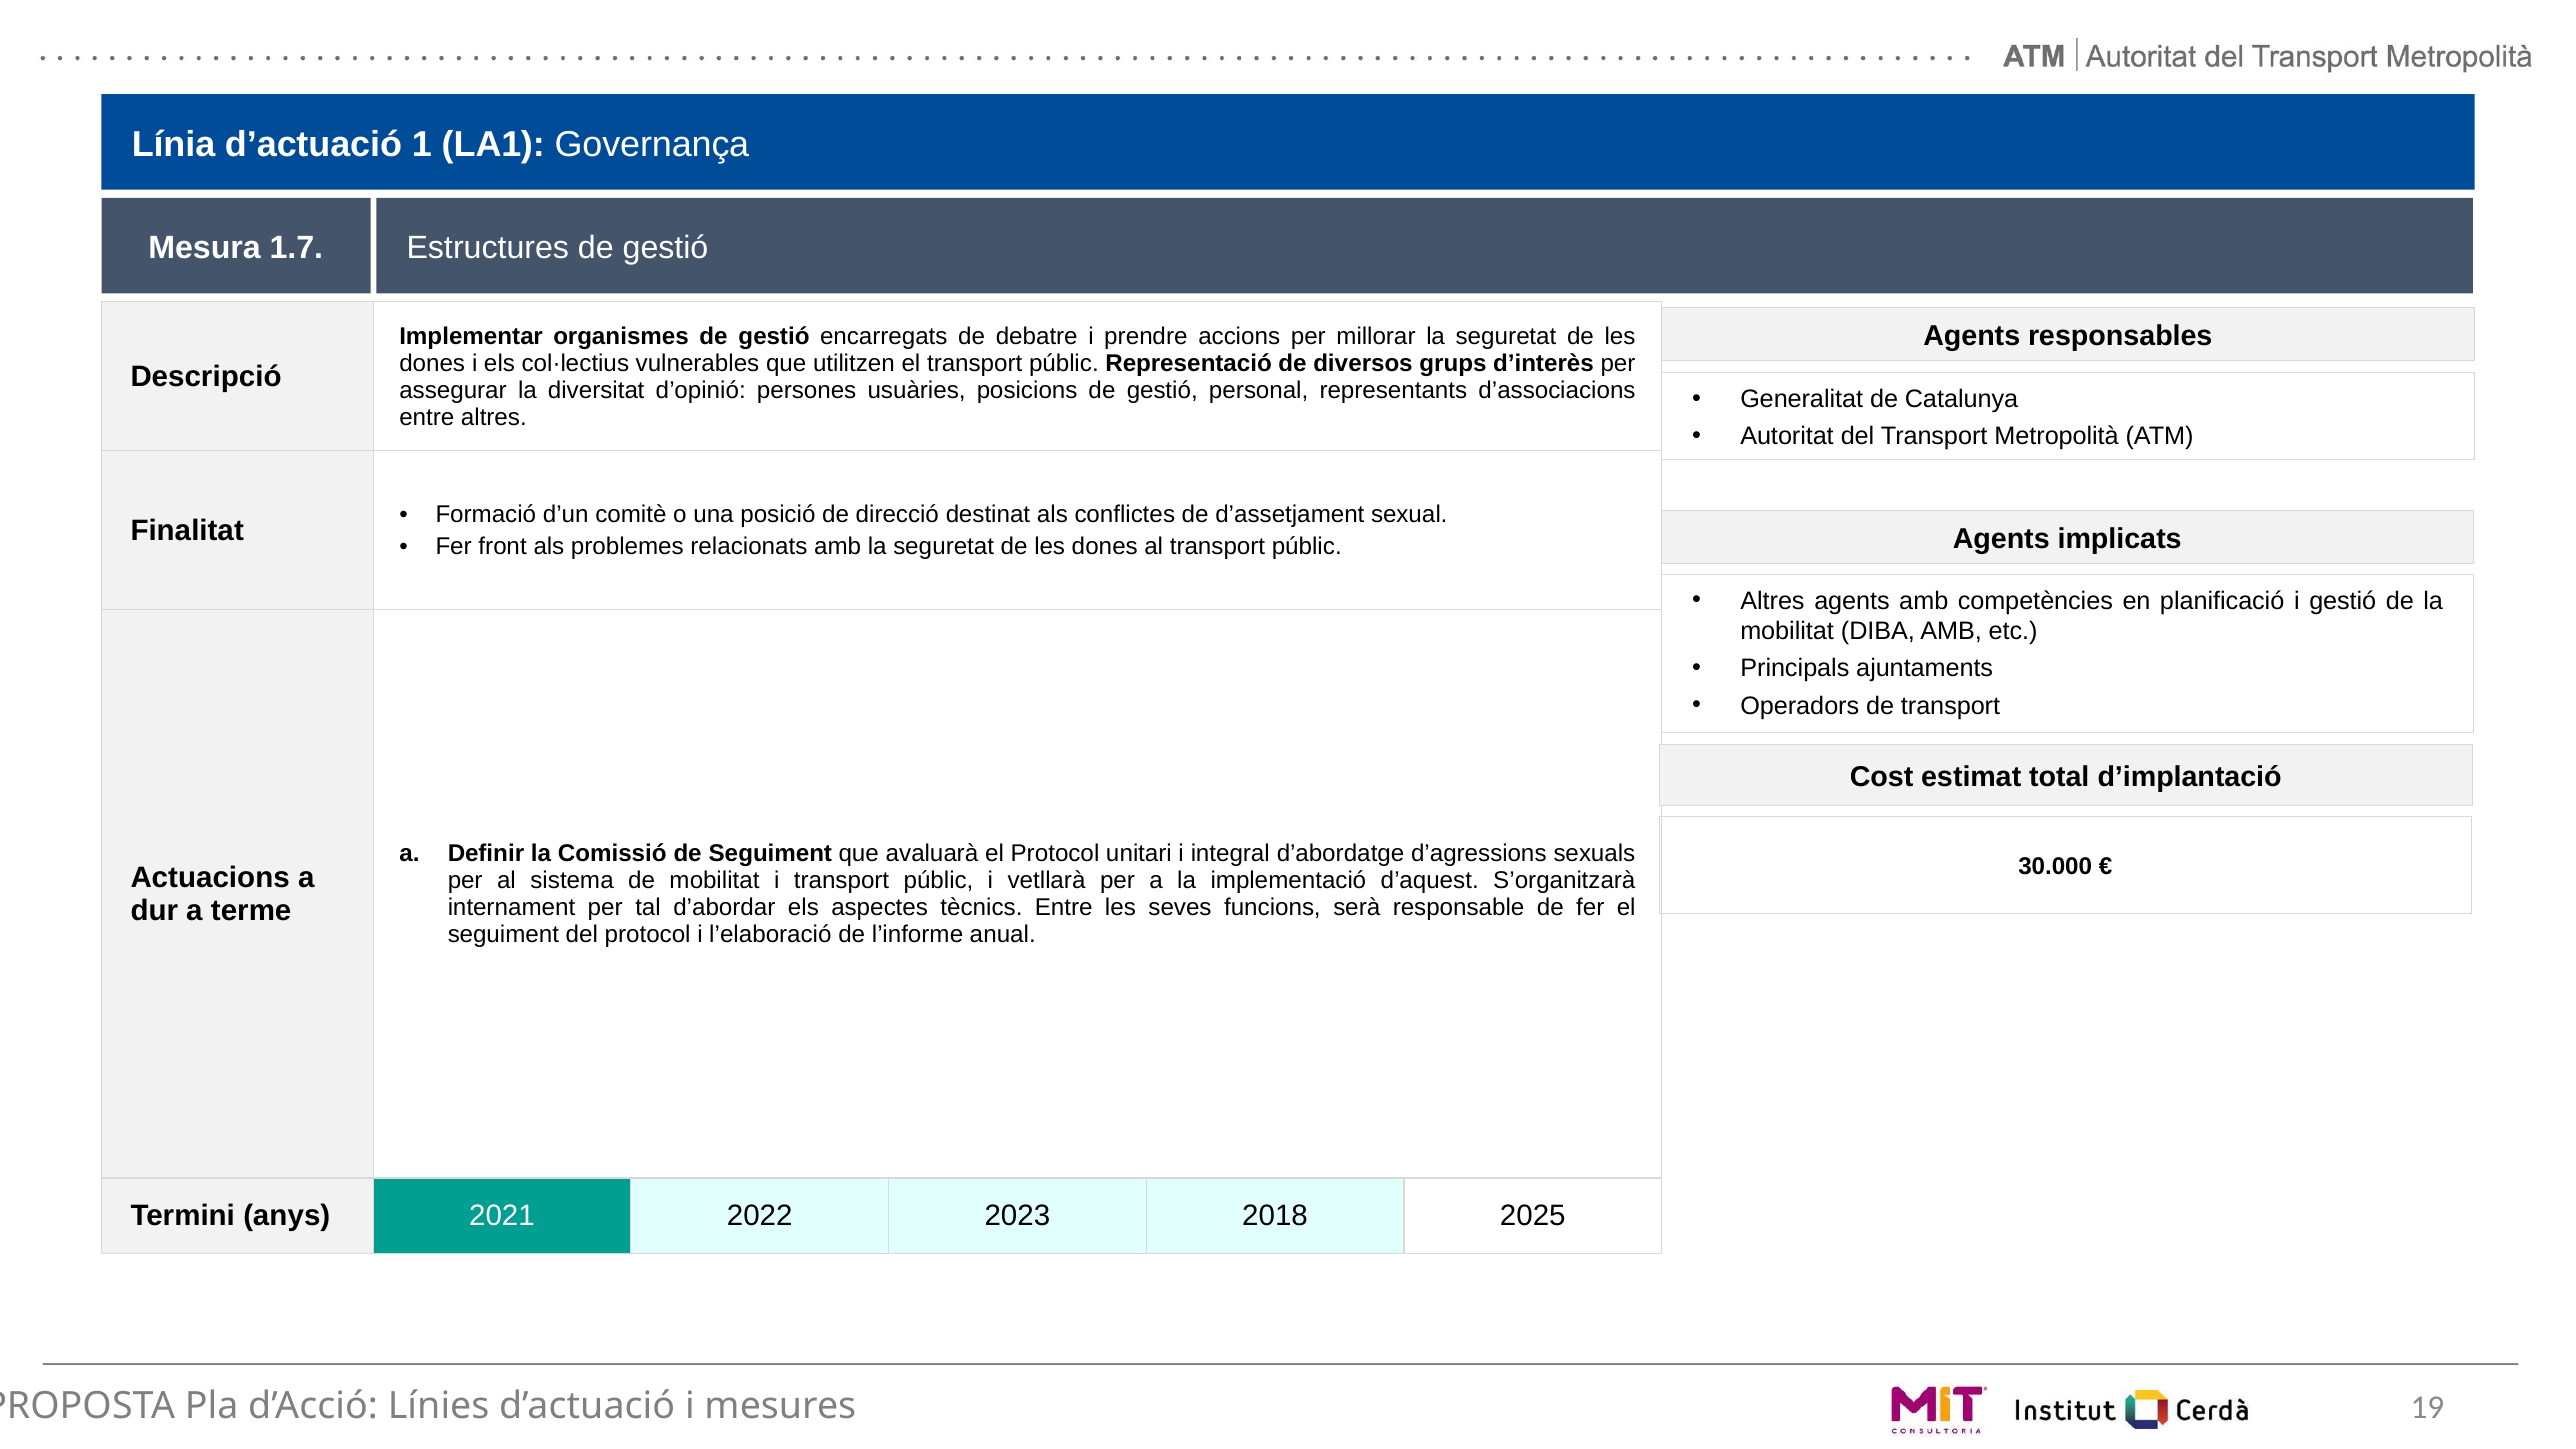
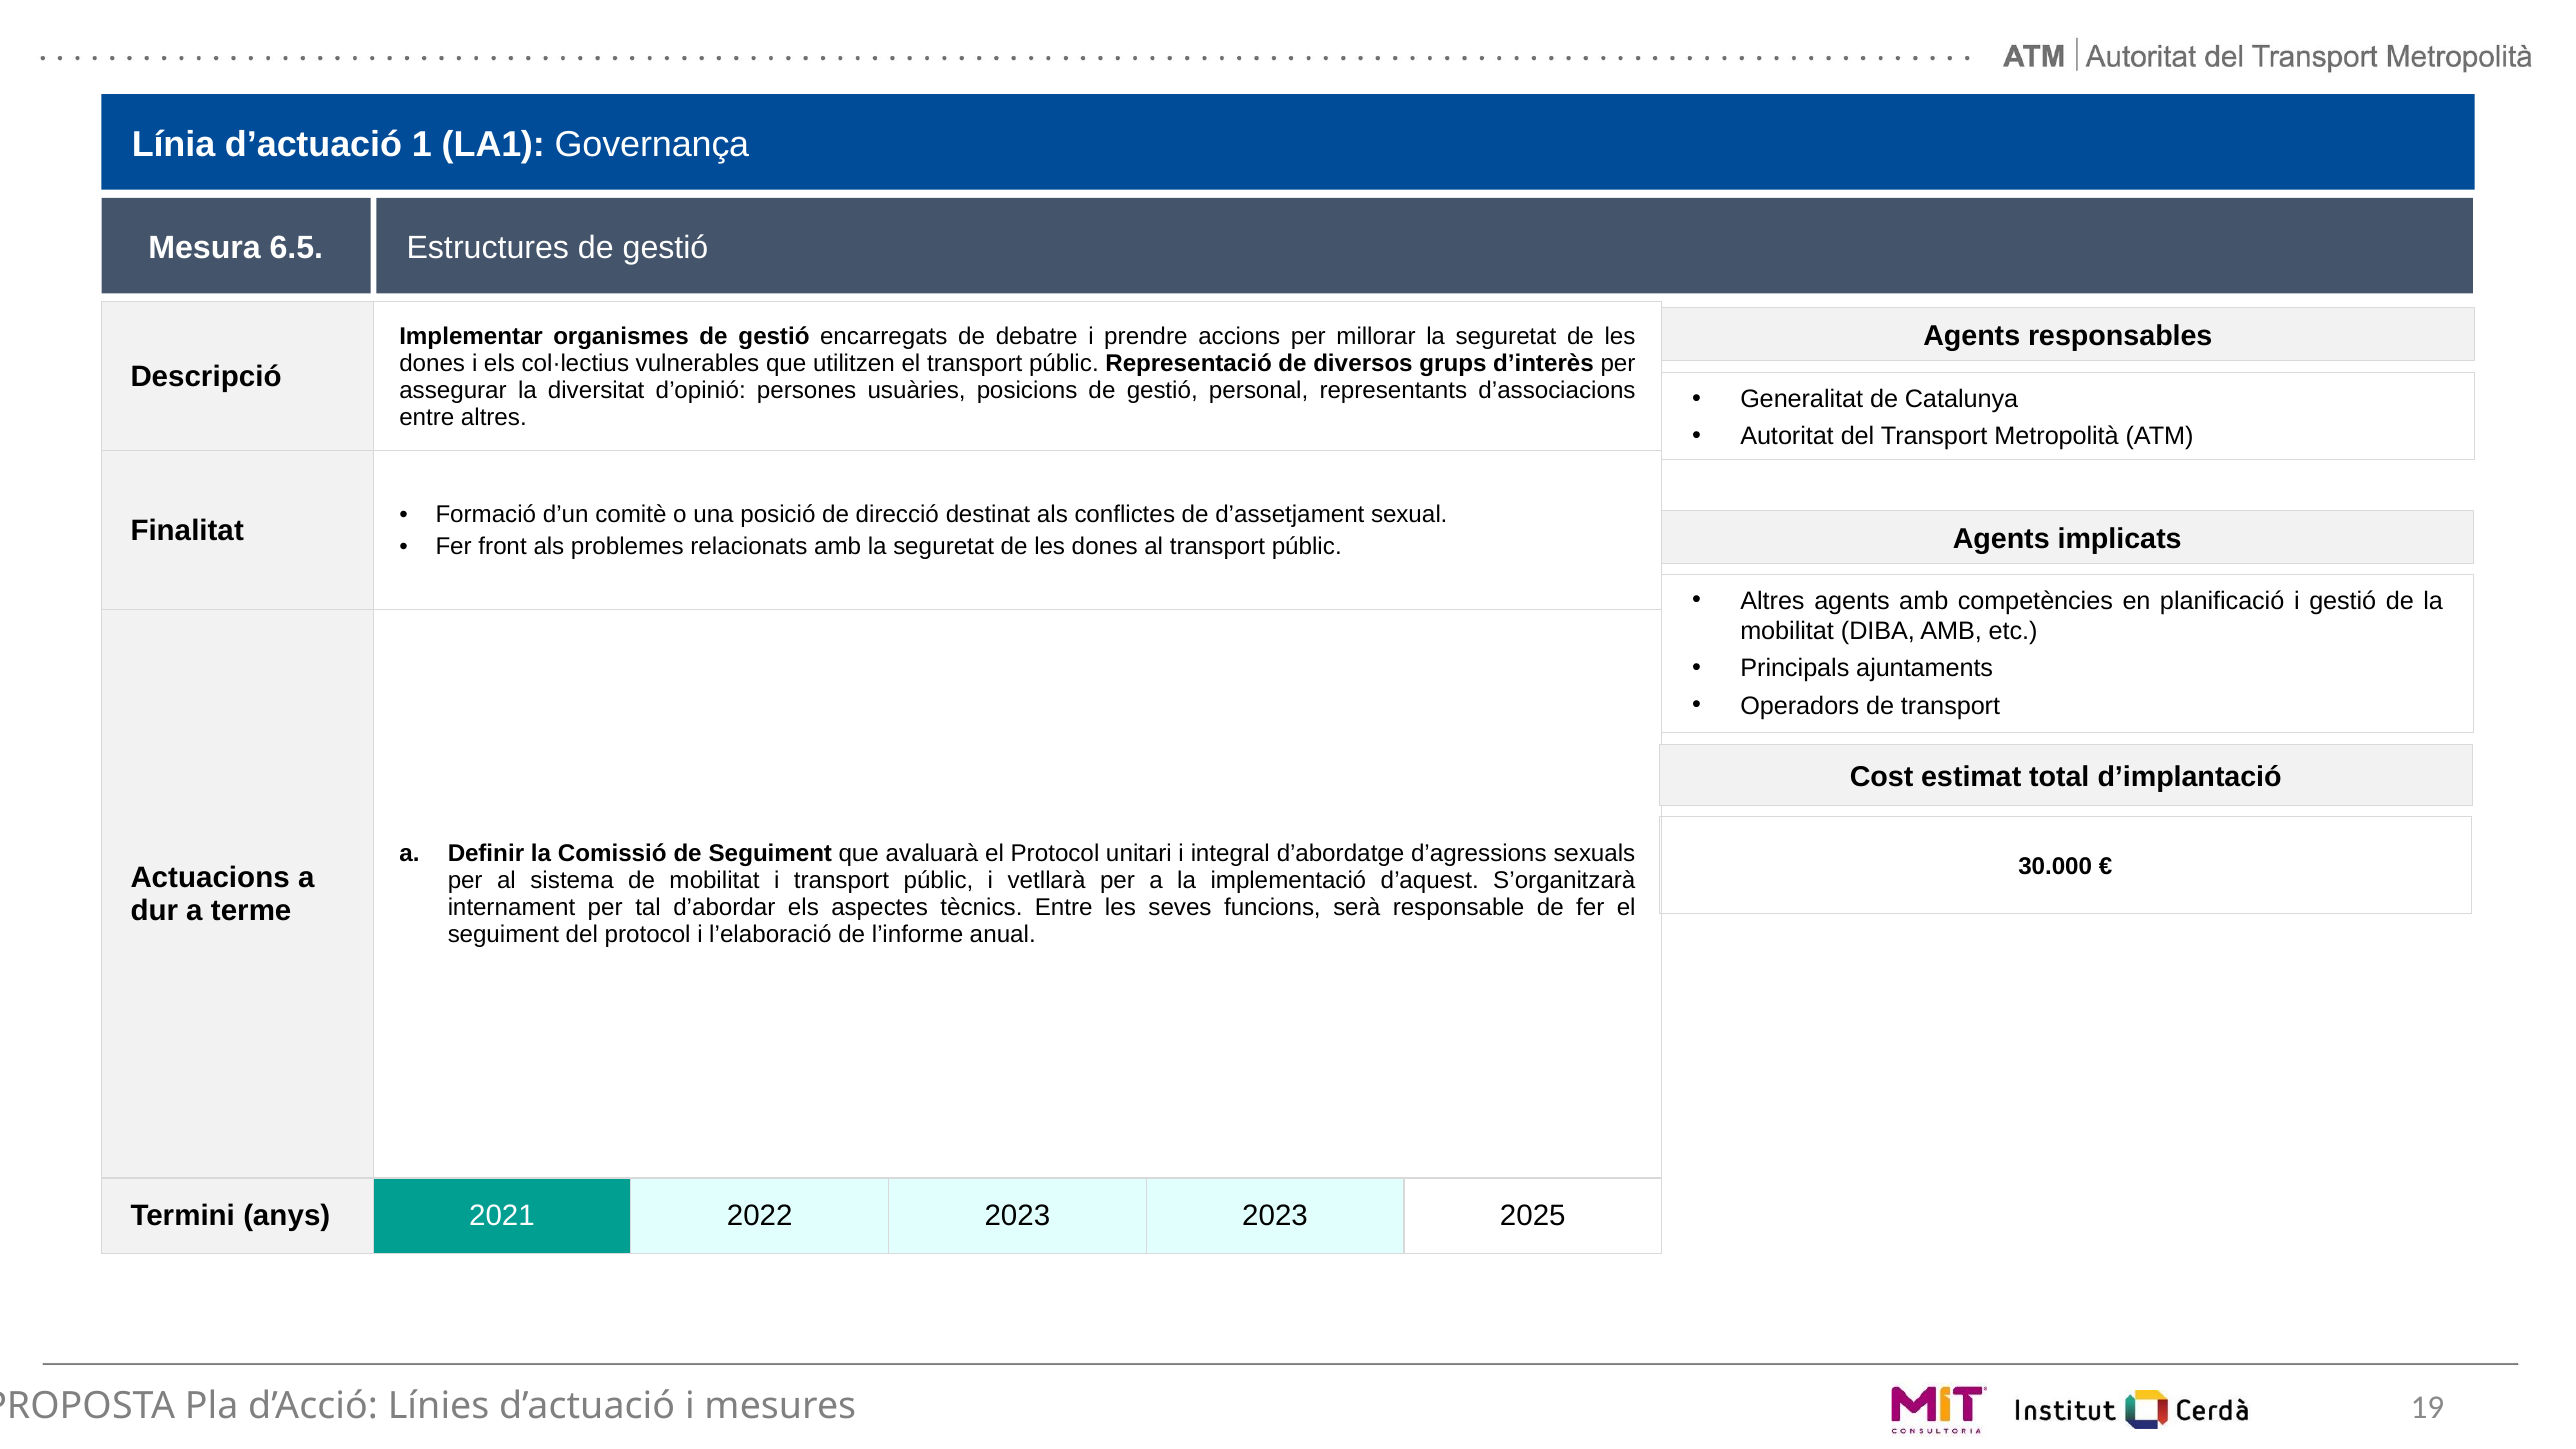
1.7: 1.7 -> 6.5
2023 2018: 2018 -> 2023
